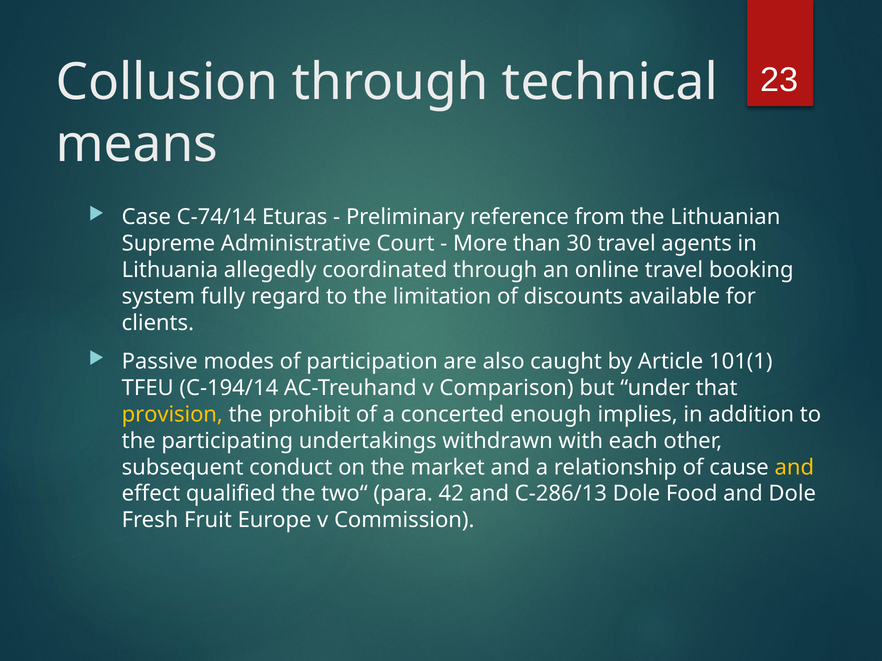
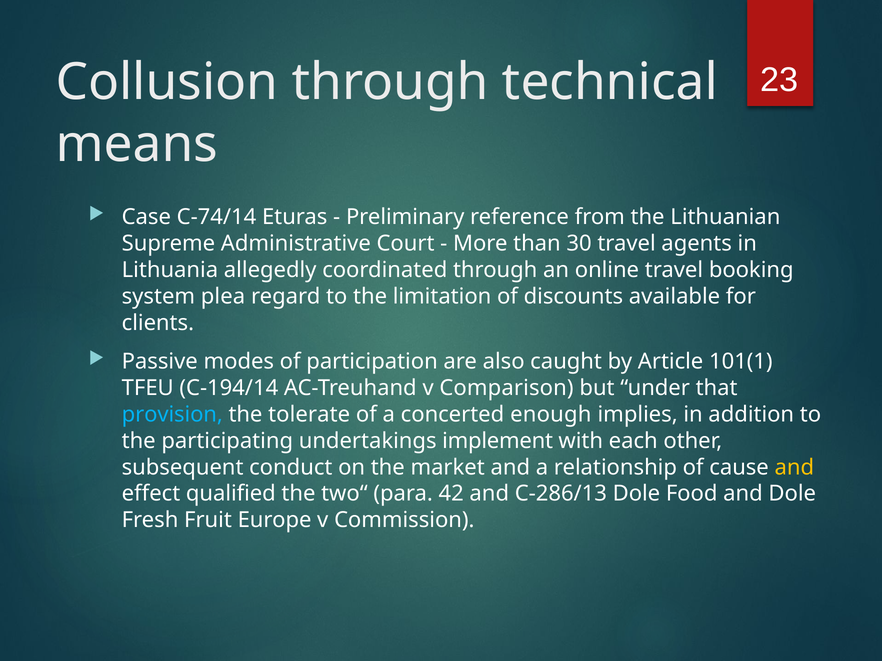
fully: fully -> plea
provision colour: yellow -> light blue
prohibit: prohibit -> tolerate
withdrawn: withdrawn -> implement
